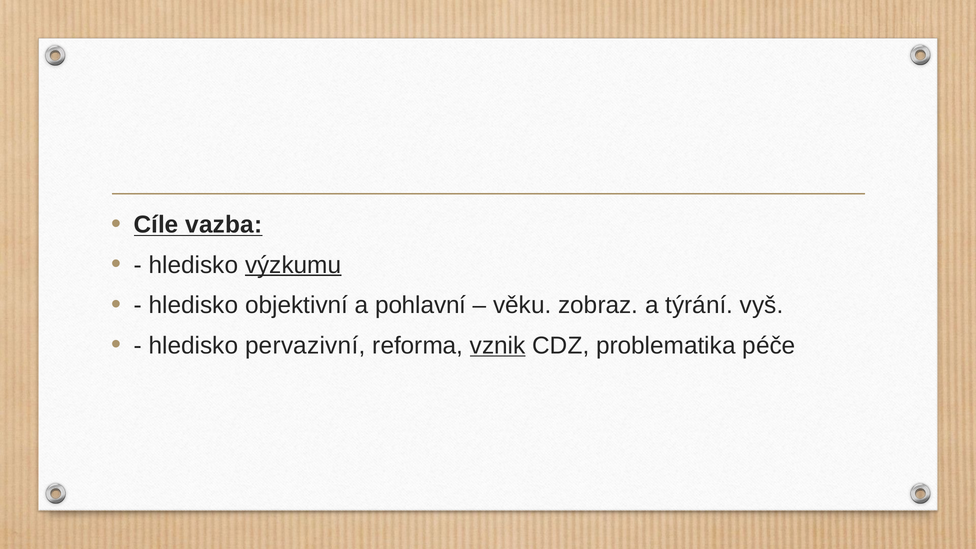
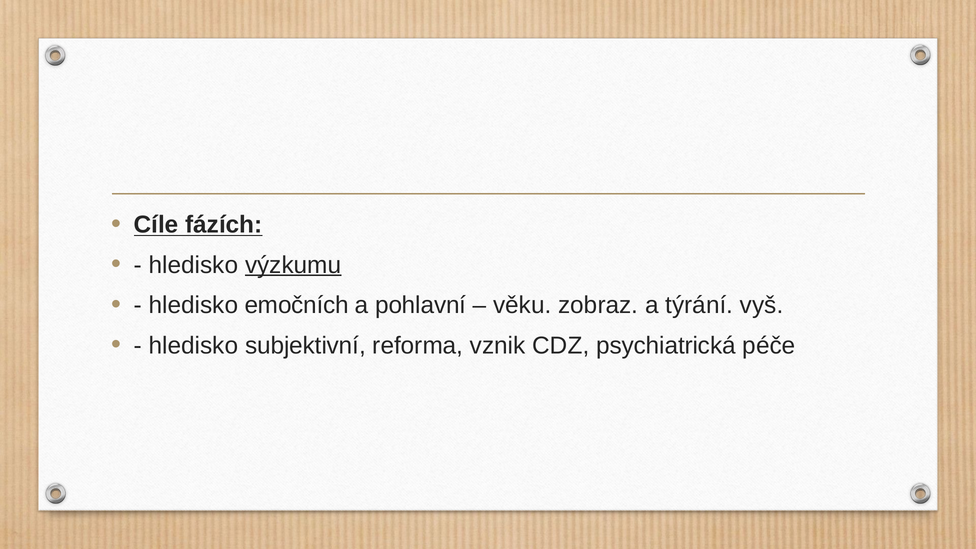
vazba: vazba -> fázích
objektivní: objektivní -> emočních
pervazivní: pervazivní -> subjektivní
vznik underline: present -> none
problematika: problematika -> psychiatrická
